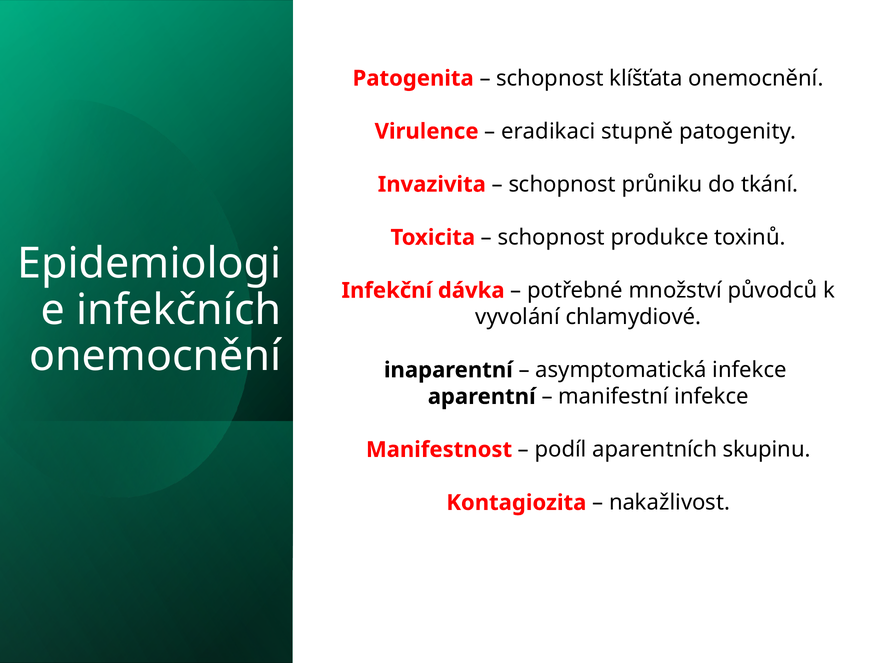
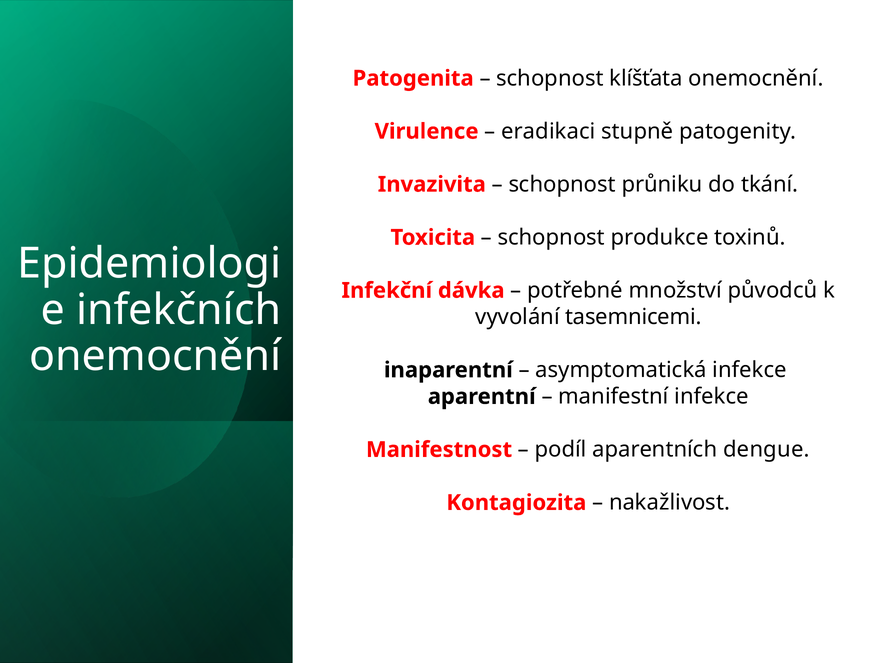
chlamydiové: chlamydiové -> tasemnicemi
skupinu: skupinu -> dengue
